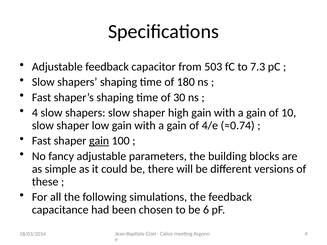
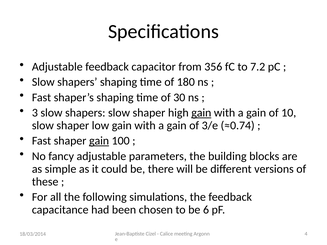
503: 503 -> 356
7.3: 7.3 -> 7.2
4 at (35, 113): 4 -> 3
gain at (201, 113) underline: none -> present
4/e: 4/e -> 3/e
